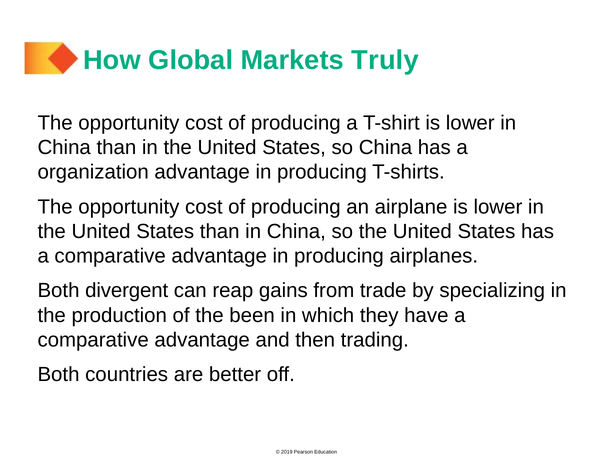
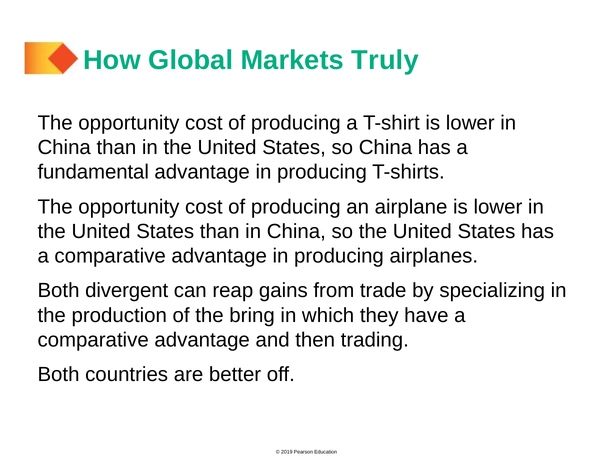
organization: organization -> fundamental
been: been -> bring
